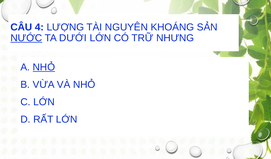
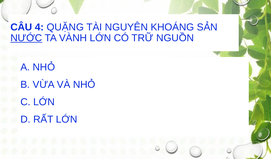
LƯỢNG: LƯỢNG -> QUẶNG
DƯỚI: DƯỚI -> VÀNH
NHƯNG: NHƯNG -> NGUỒN
NHỎ at (44, 67) underline: present -> none
